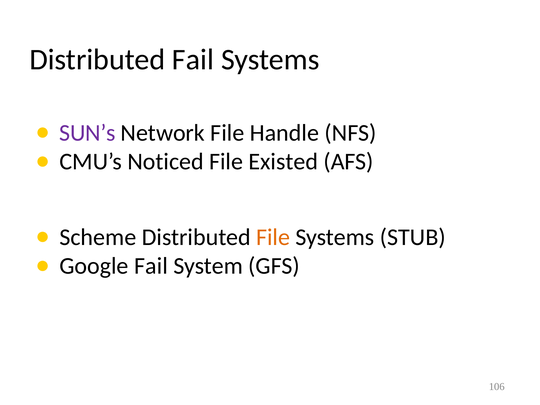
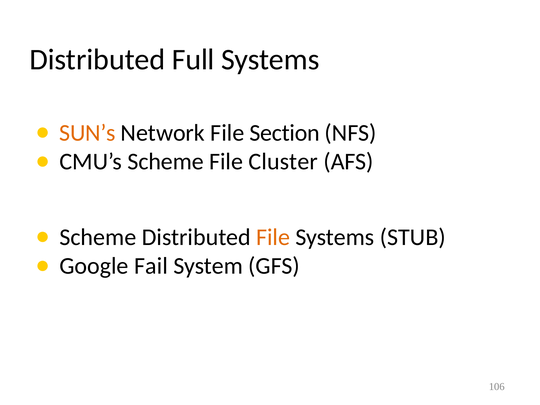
Distributed Fail: Fail -> Full
SUN’s colour: purple -> orange
Handle: Handle -> Section
CMU’s Noticed: Noticed -> Scheme
Existed: Existed -> Cluster
